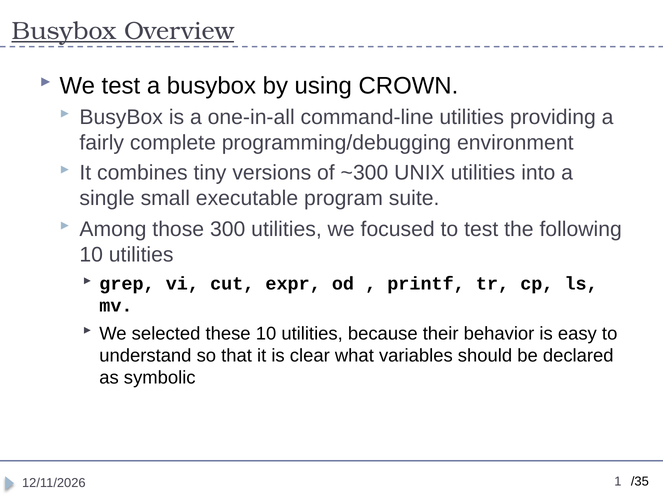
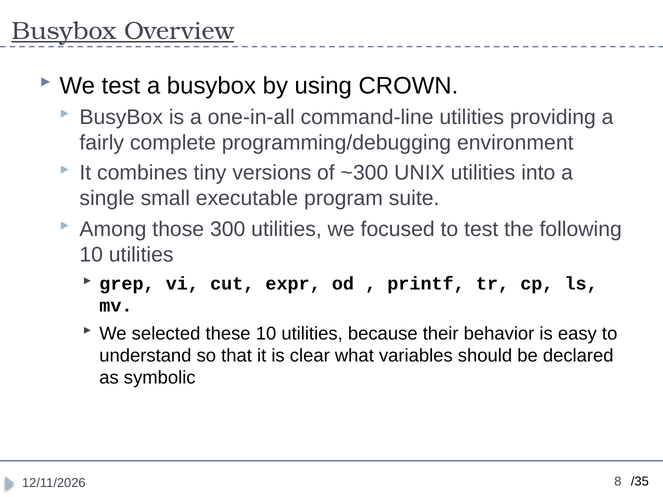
1: 1 -> 8
